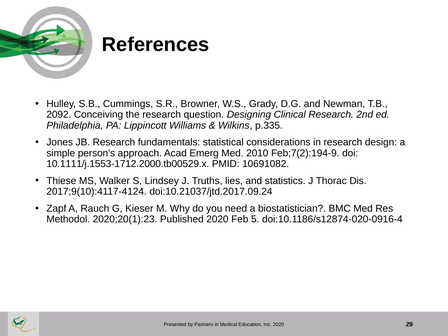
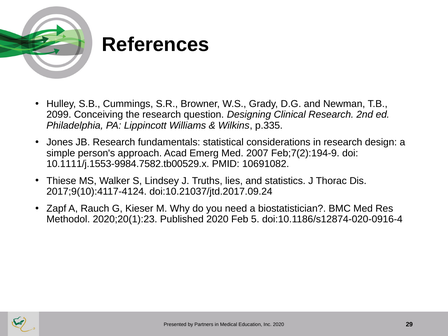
2092: 2092 -> 2099
2010: 2010 -> 2007
10.1111/j.1553-1712.2000.tb00529.x: 10.1111/j.1553-1712.2000.tb00529.x -> 10.1111/j.1553-9984.7582.tb00529.x
